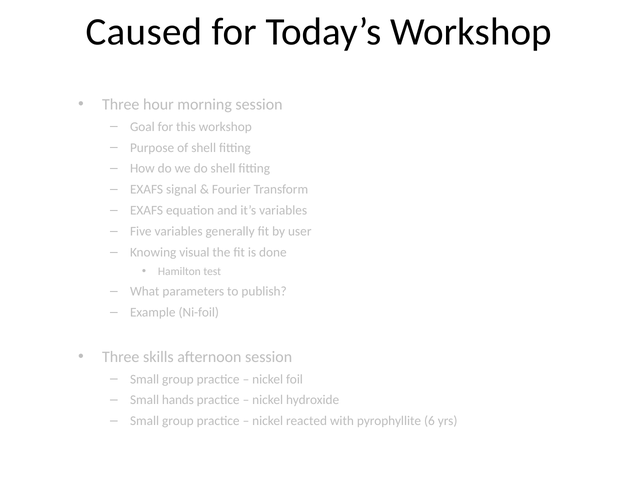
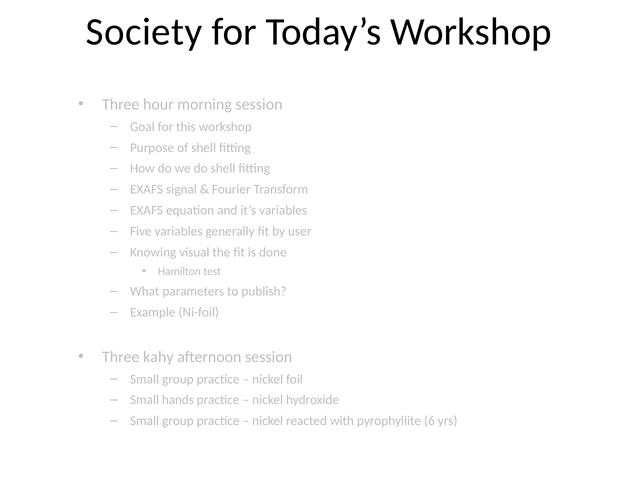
Caused: Caused -> Society
skills: skills -> kahy
